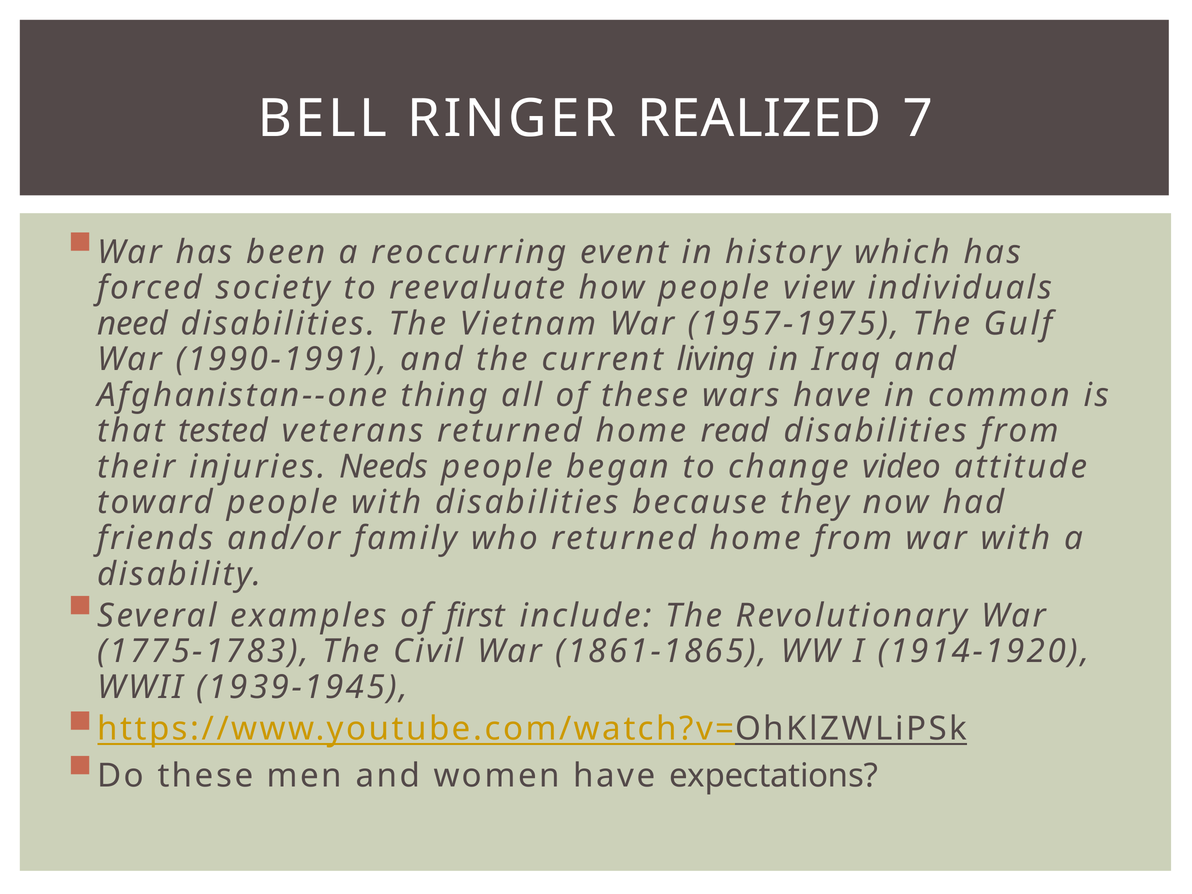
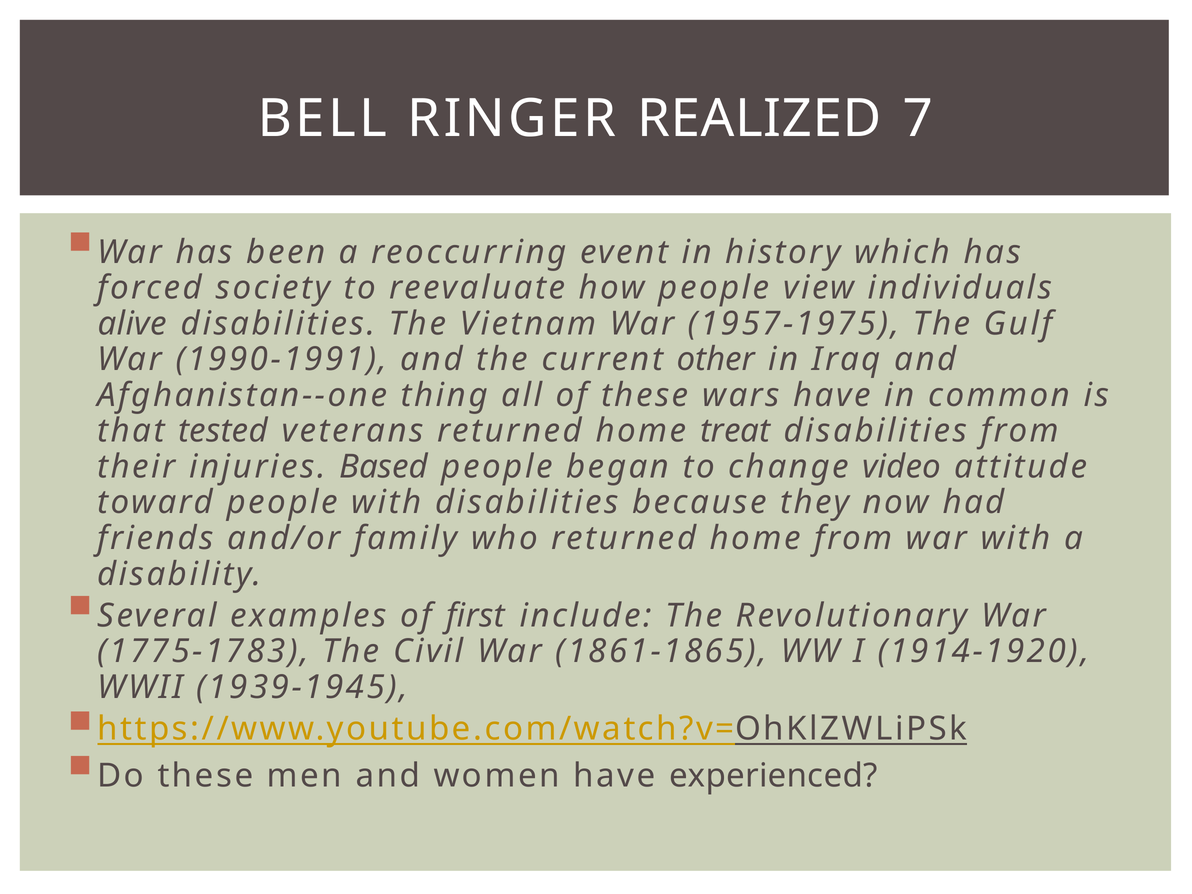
need: need -> alive
living: living -> other
read: read -> treat
Needs: Needs -> Based
expectations: expectations -> experienced
